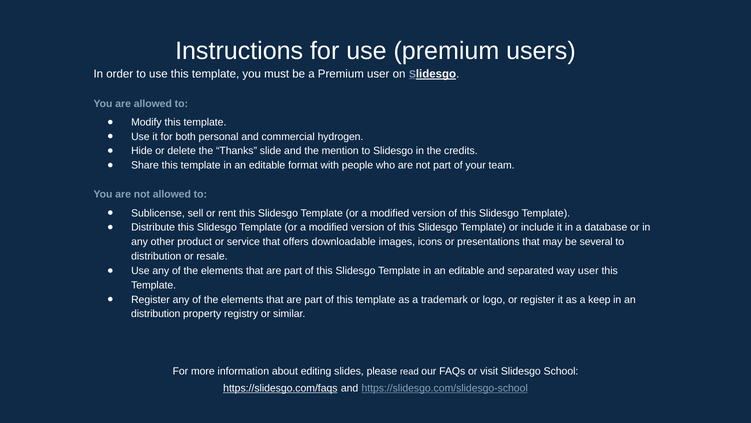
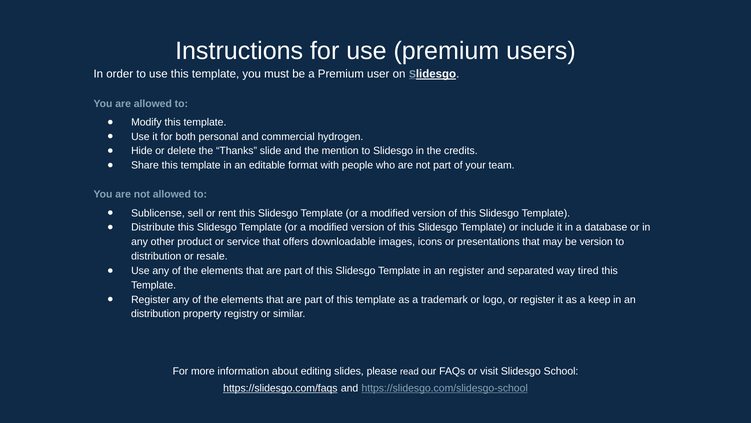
be several: several -> version
editable at (467, 270): editable -> register
way user: user -> tired
